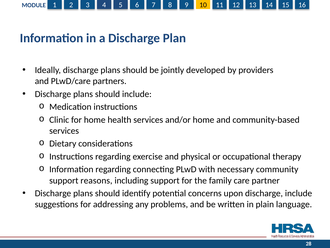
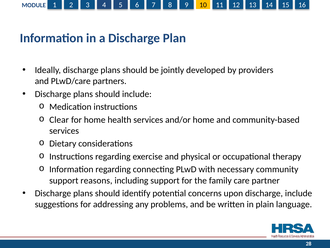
Clinic: Clinic -> Clear
